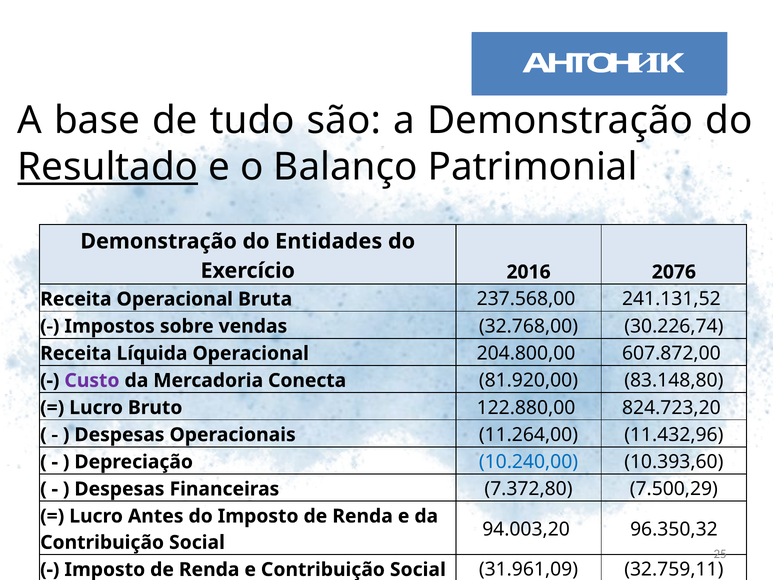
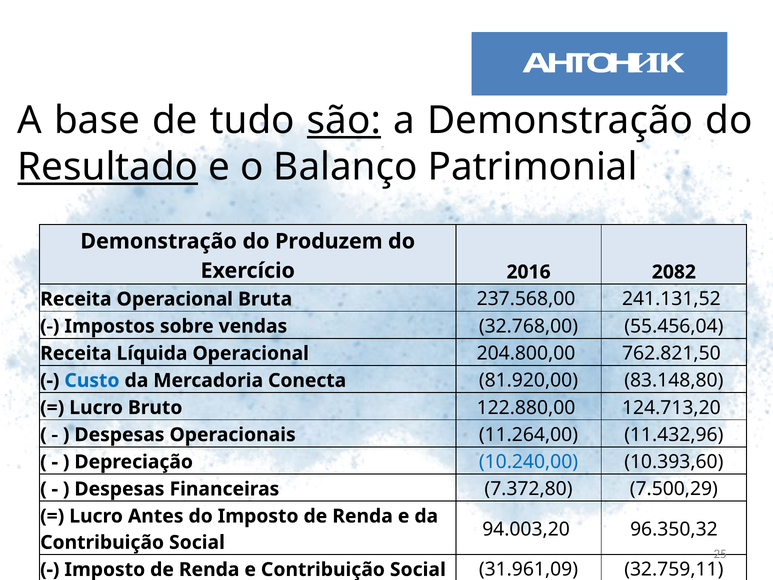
são underline: none -> present
Entidades: Entidades -> Produzem
2076: 2076 -> 2082
30.226,74: 30.226,74 -> 55.456,04
607.872,00: 607.872,00 -> 762.821,50
Custo colour: purple -> blue
824.723,20: 824.723,20 -> 124.713,20
